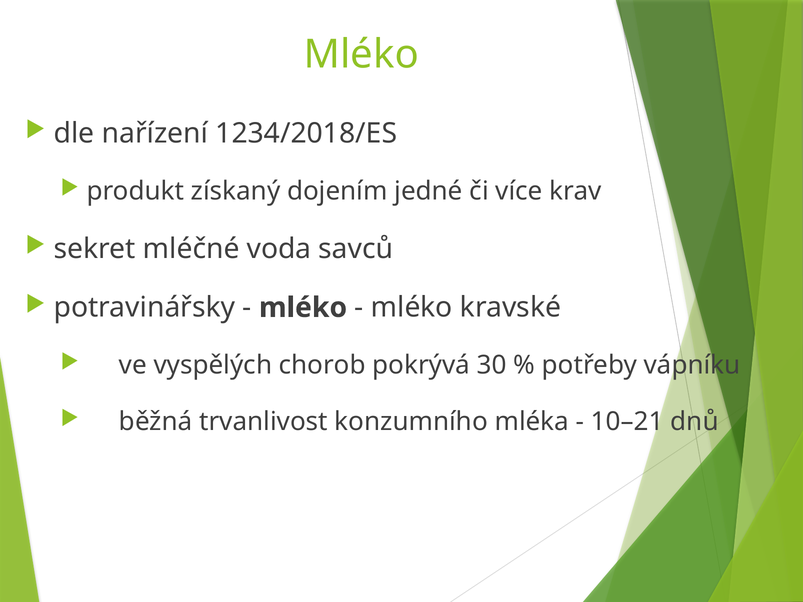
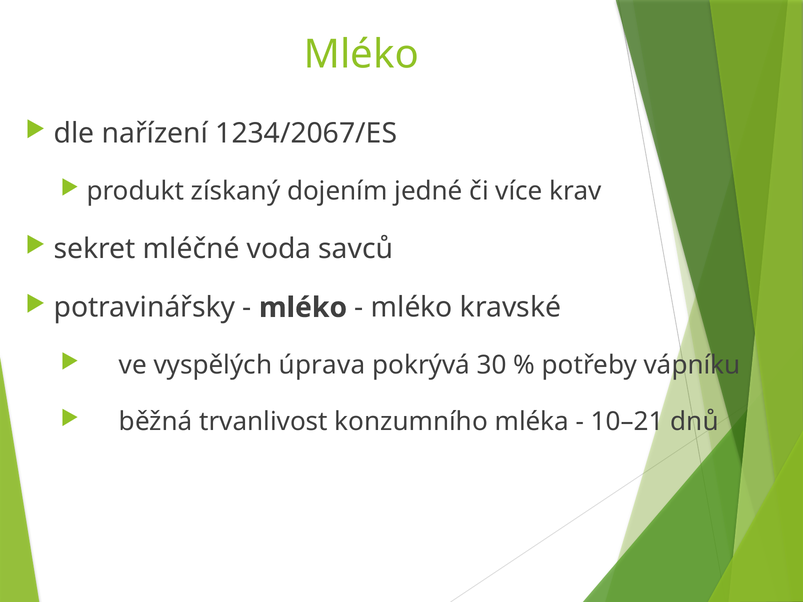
1234/2018/ES: 1234/2018/ES -> 1234/2067/ES
chorob: chorob -> úprava
